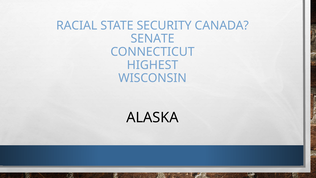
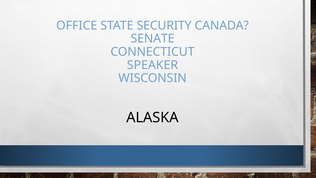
RACIAL: RACIAL -> OFFICE
HIGHEST: HIGHEST -> SPEAKER
